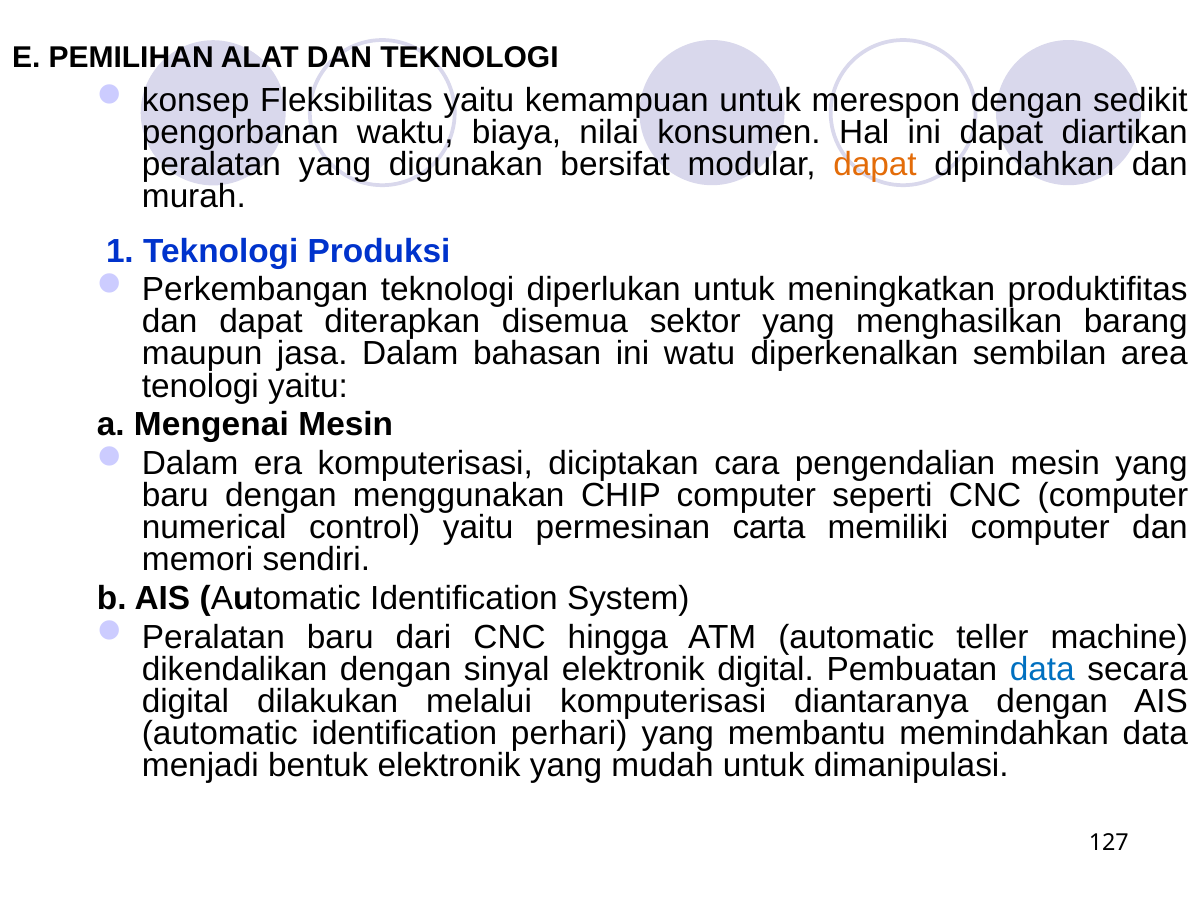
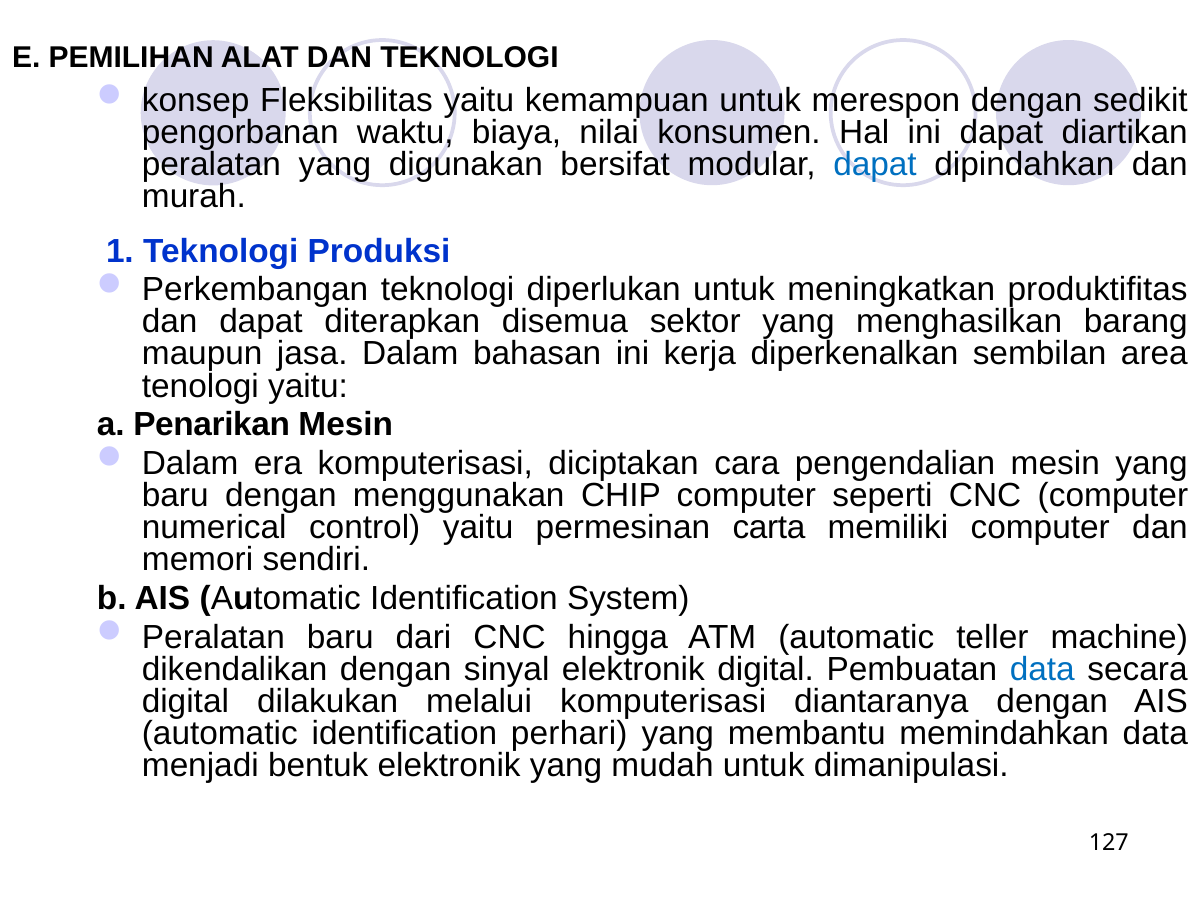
dapat at (875, 165) colour: orange -> blue
watu: watu -> kerja
Mengenai: Mengenai -> Penarikan
